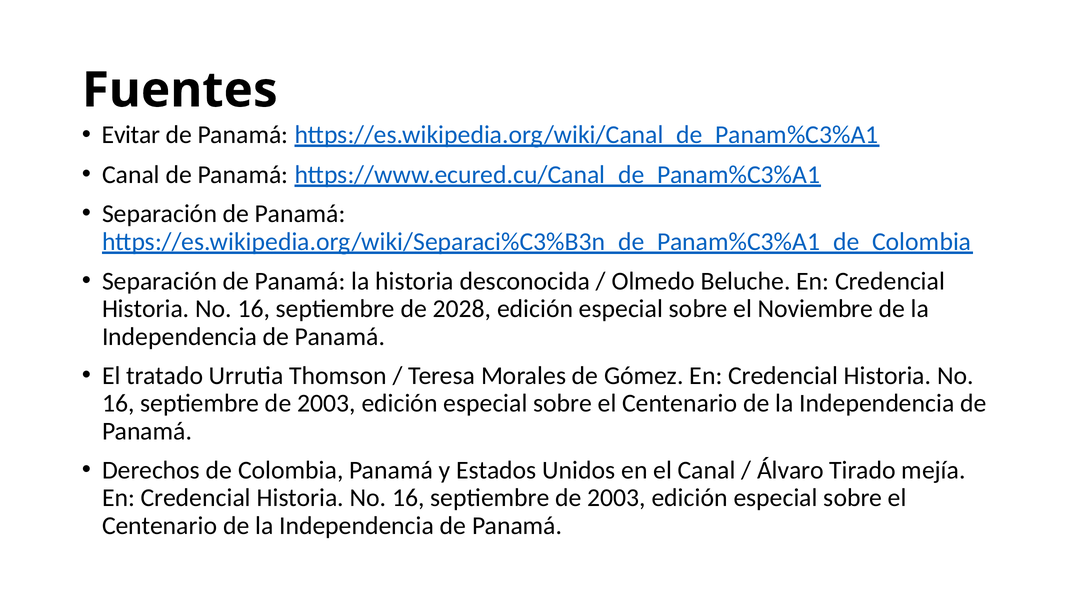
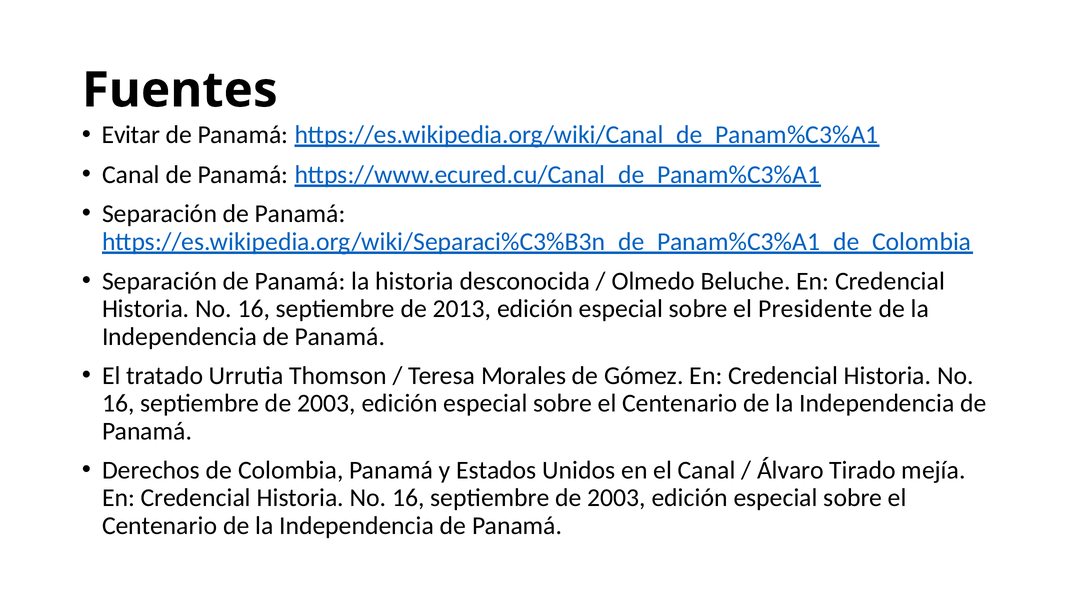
2028: 2028 -> 2013
Noviembre: Noviembre -> Presidente
